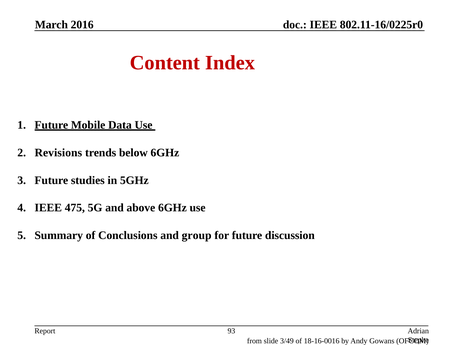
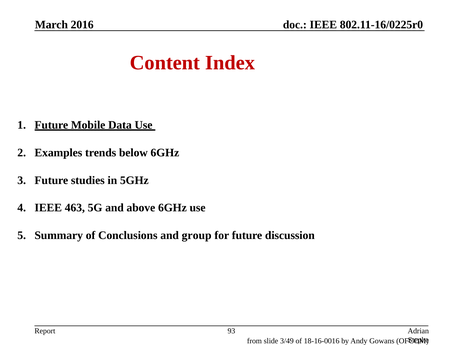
Revisions: Revisions -> Examples
475: 475 -> 463
